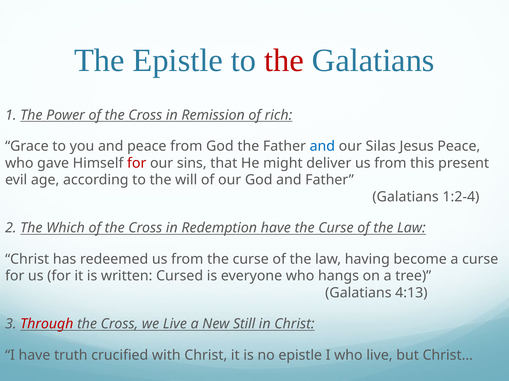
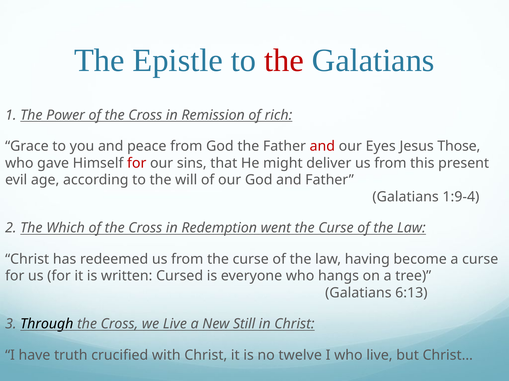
and at (322, 146) colour: blue -> red
Silas: Silas -> Eyes
Jesus Peace: Peace -> Those
1:2-4: 1:2-4 -> 1:9-4
Redemption have: have -> went
4:13: 4:13 -> 6:13
Through colour: red -> black
no epistle: epistle -> twelve
